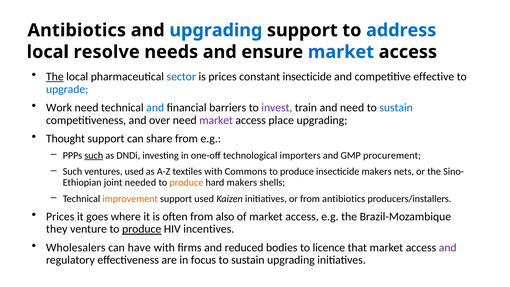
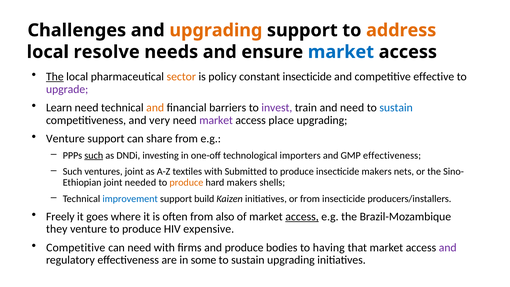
Antibiotics at (77, 30): Antibiotics -> Challenges
upgrading at (216, 30) colour: blue -> orange
address colour: blue -> orange
sector colour: blue -> orange
is prices: prices -> policy
upgrade colour: blue -> purple
Work: Work -> Learn
and at (155, 108) colour: blue -> orange
over: over -> very
Thought at (65, 138): Thought -> Venture
GMP procurement: procurement -> effectiveness
ventures used: used -> joint
Commons: Commons -> Submitted
improvement colour: orange -> blue
support used: used -> build
from antibiotics: antibiotics -> insecticide
Prices at (60, 216): Prices -> Freely
access at (302, 216) underline: none -> present
produce at (142, 229) underline: present -> none
incentives: incentives -> expensive
Wholesalers at (76, 247): Wholesalers -> Competitive
can have: have -> need
and reduced: reduced -> produce
licence: licence -> having
focus: focus -> some
